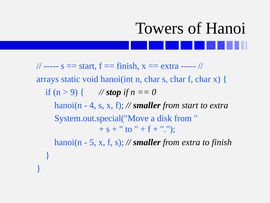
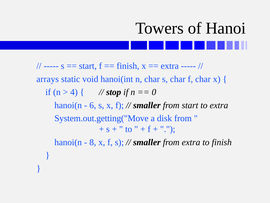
9: 9 -> 4
4: 4 -> 6
System.out.special("Move: System.out.special("Move -> System.out.getting("Move
5: 5 -> 8
